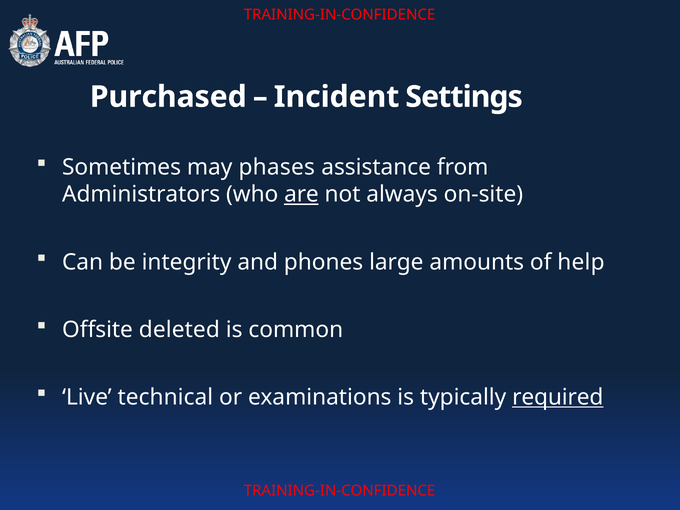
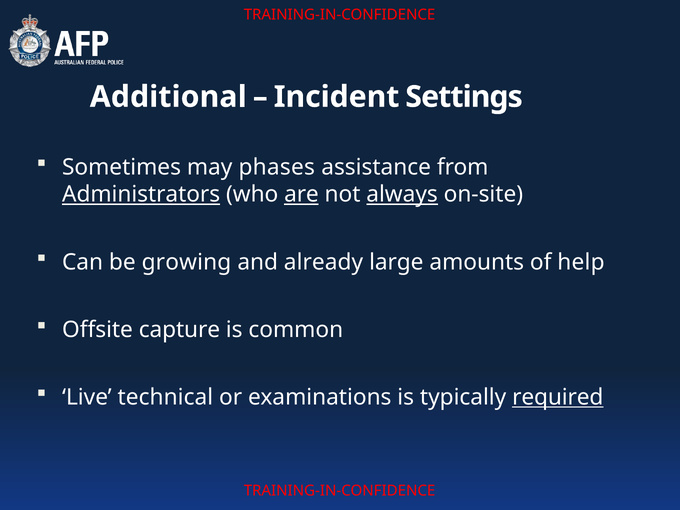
Purchased: Purchased -> Additional
Administrators underline: none -> present
always underline: none -> present
integrity: integrity -> growing
phones: phones -> already
deleted: deleted -> capture
